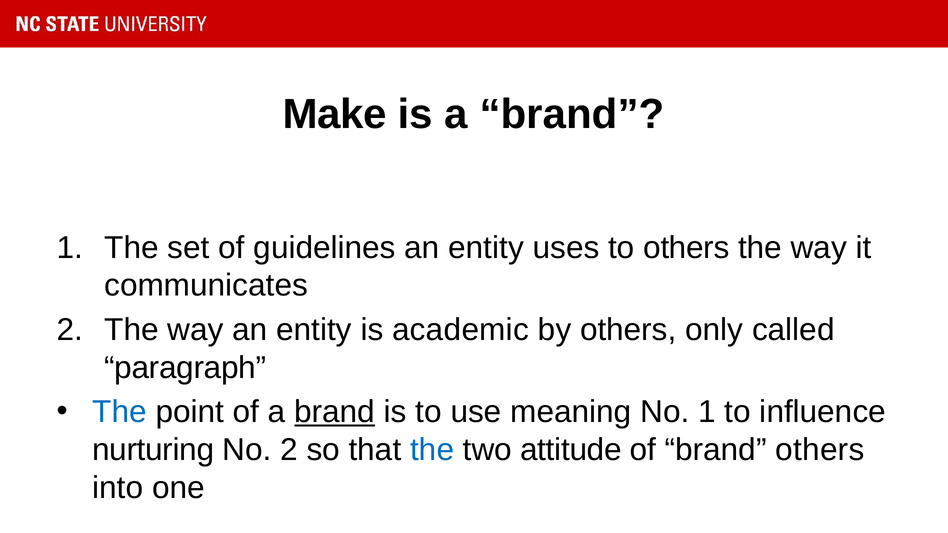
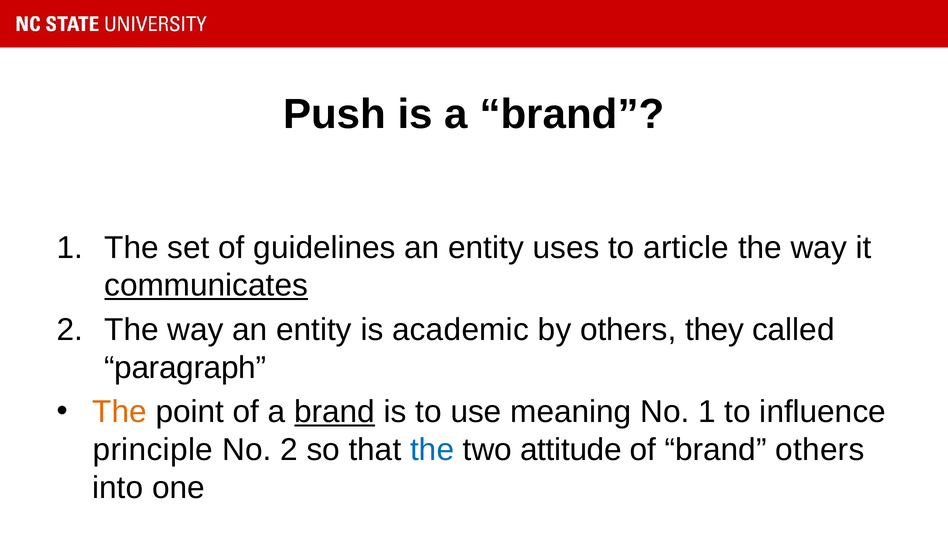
Make: Make -> Push
to others: others -> article
communicates underline: none -> present
only: only -> they
The at (120, 412) colour: blue -> orange
nurturing: nurturing -> principle
